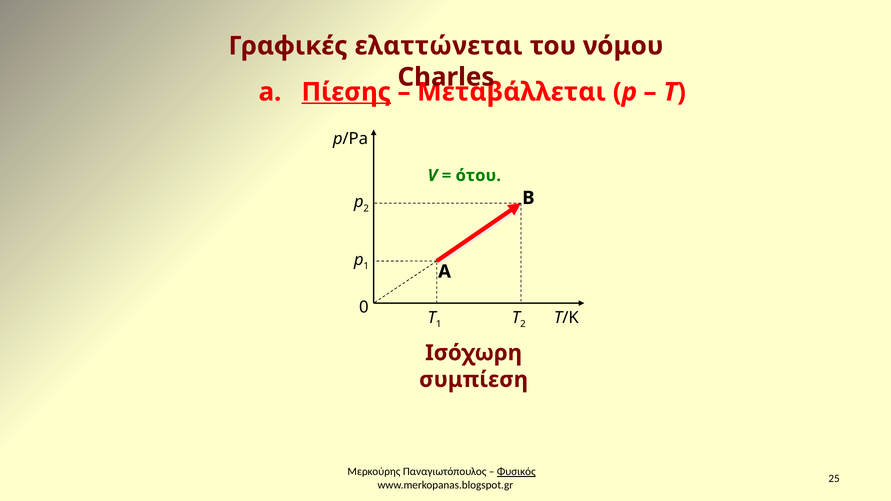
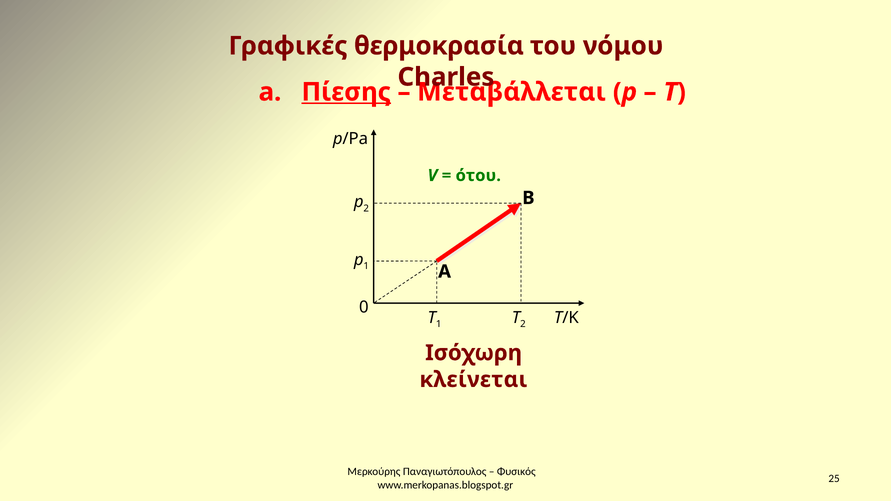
ελαττώνεται: ελαττώνεται -> θερμοκρασία
συμπίεση: συμπίεση -> κλείνεται
Φυσικός underline: present -> none
